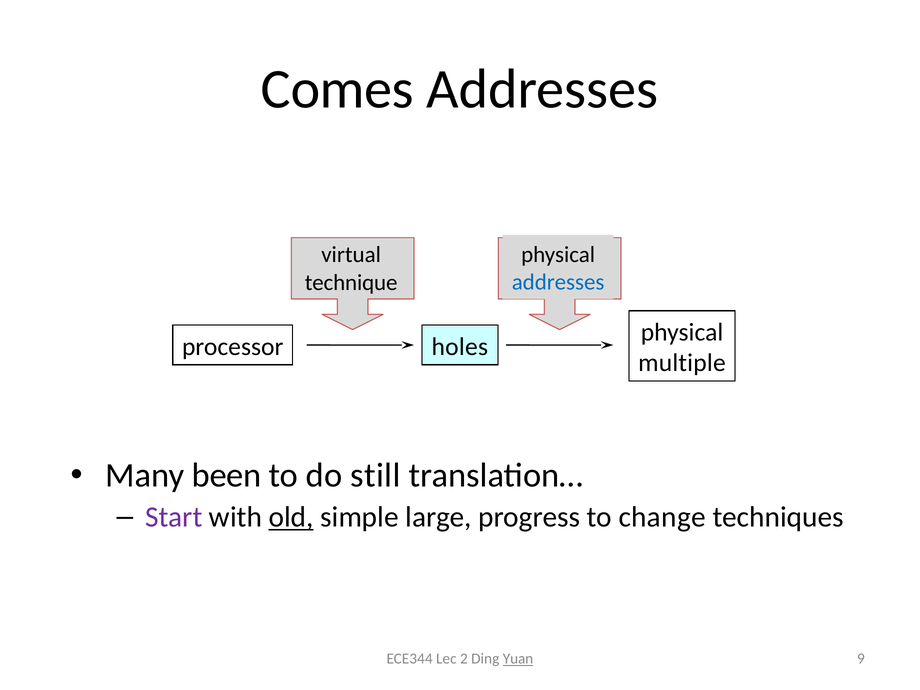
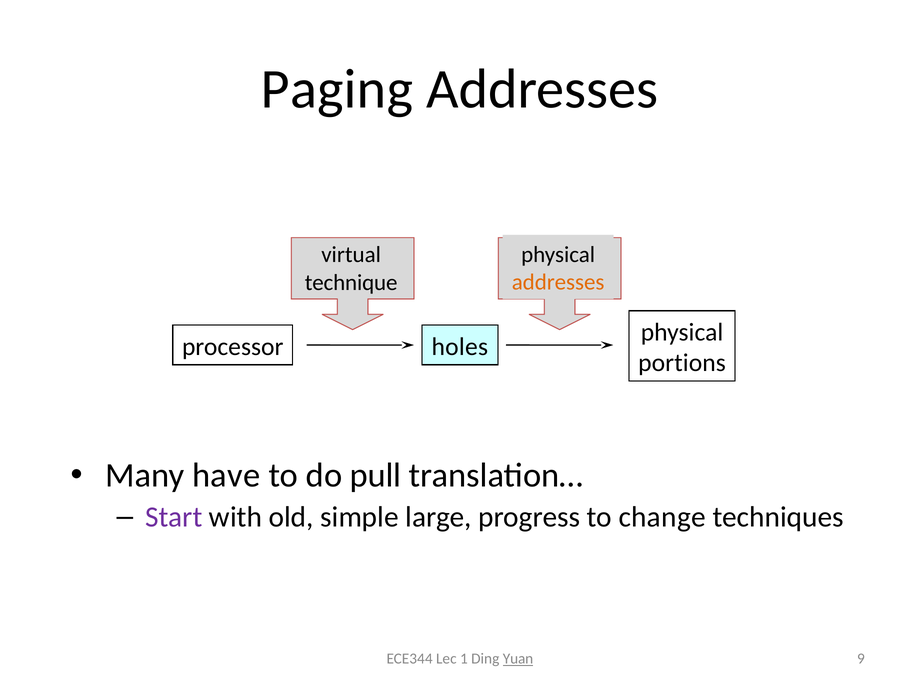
Comes: Comes -> Paging
addresses at (558, 282) colour: blue -> orange
multiple: multiple -> portions
been: been -> have
still: still -> pull
old underline: present -> none
2: 2 -> 1
